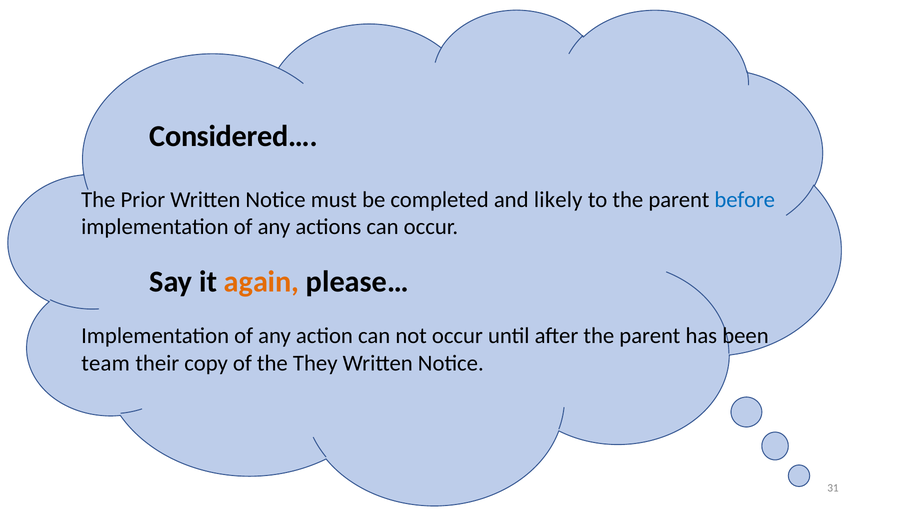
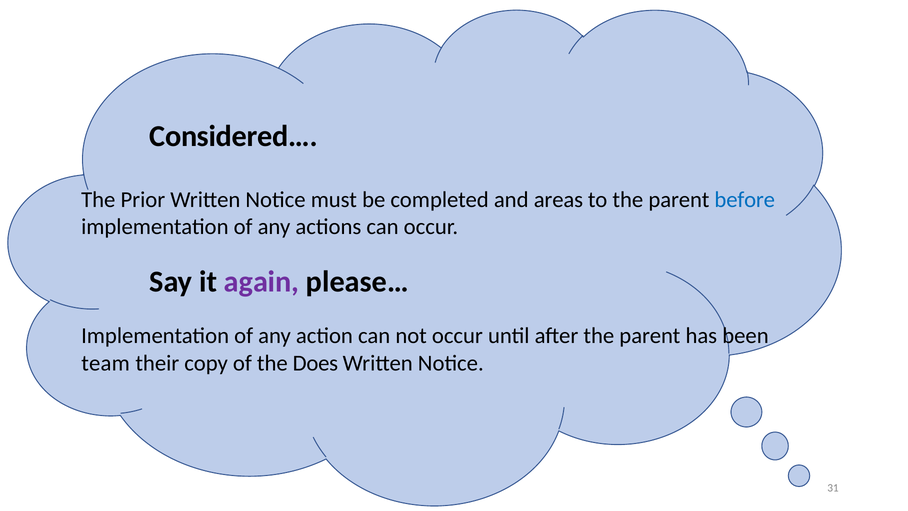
likely: likely -> areas
again colour: orange -> purple
They: They -> Does
